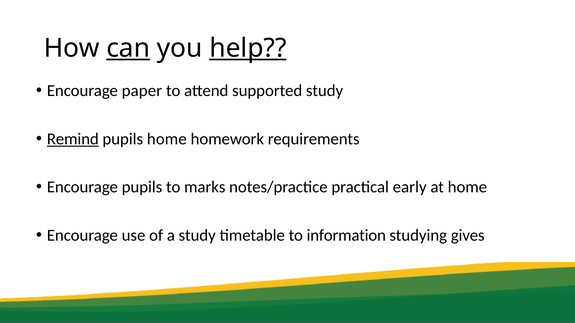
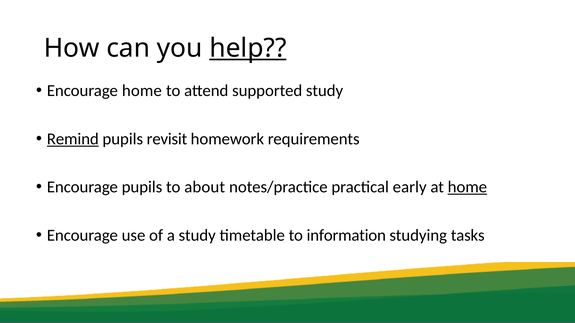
can underline: present -> none
Encourage paper: paper -> home
pupils home: home -> revisit
marks: marks -> about
home at (467, 187) underline: none -> present
gives: gives -> tasks
